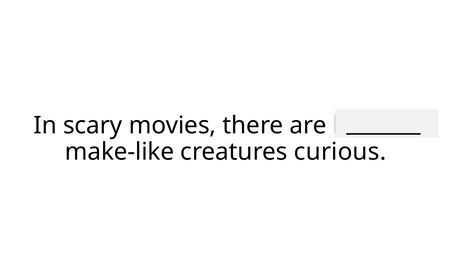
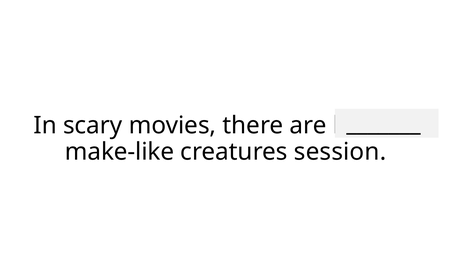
curious: curious -> session
